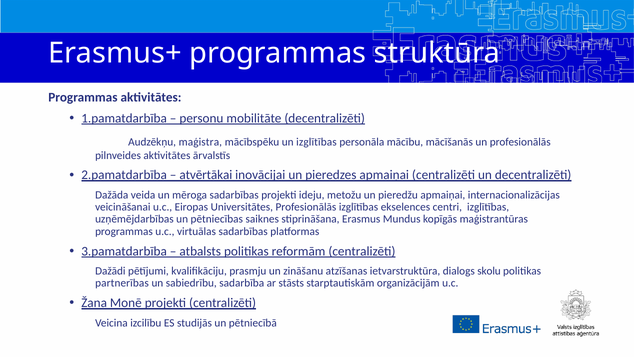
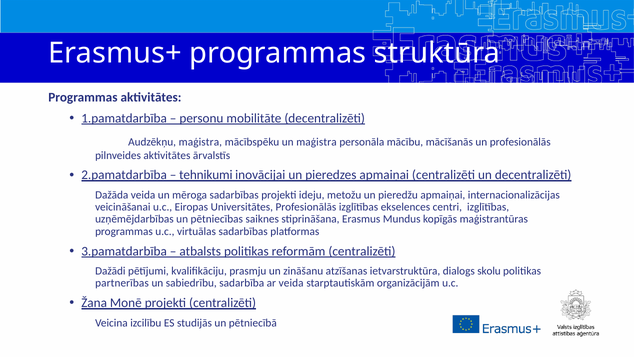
un izglītības: izglītības -> maģistra
atvērtākai: atvērtākai -> tehnikumi
ar stāsts: stāsts -> veida
